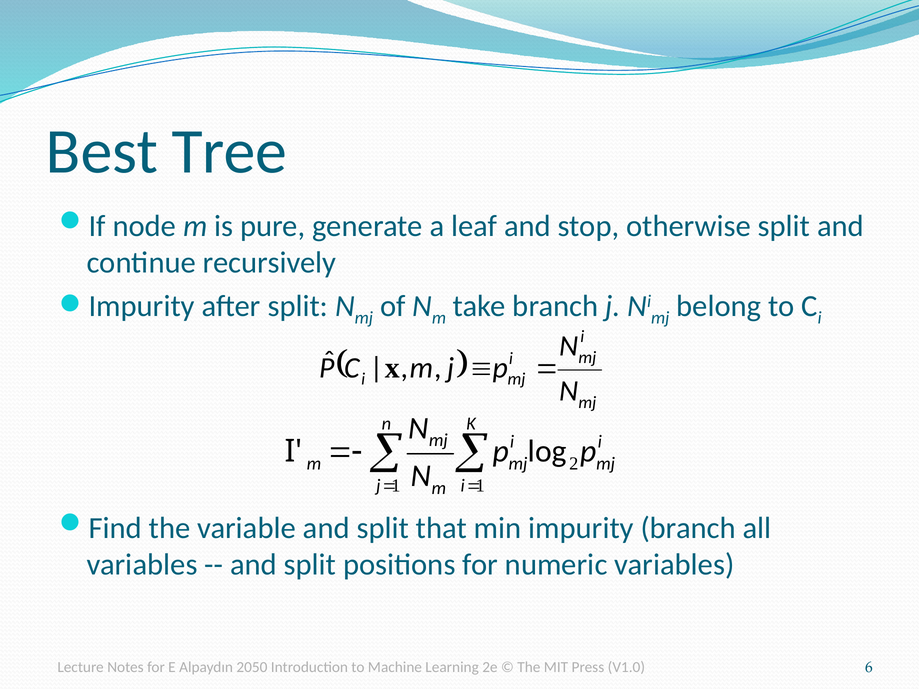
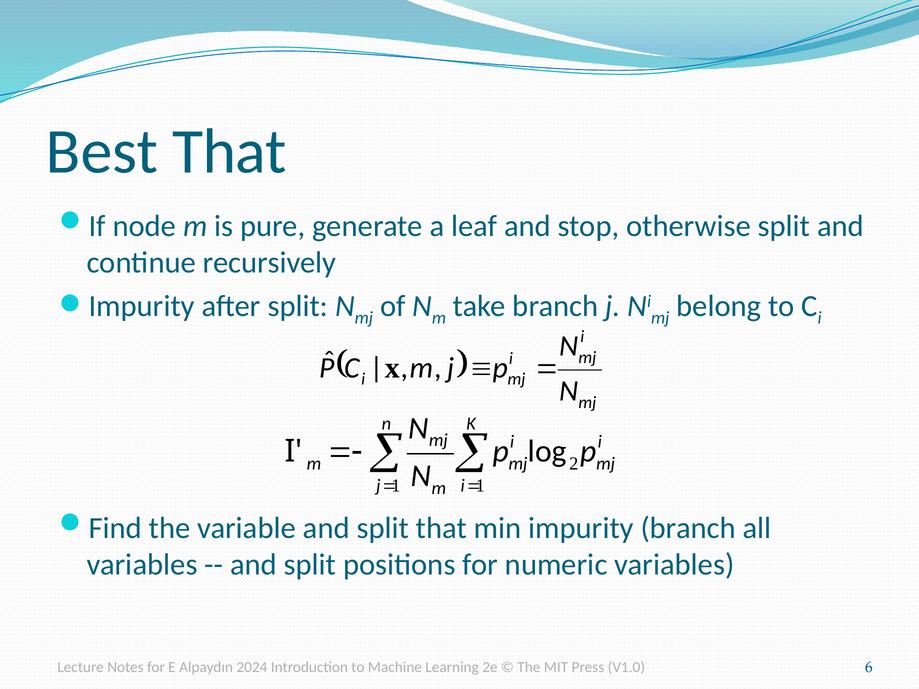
Best Tree: Tree -> That
2050: 2050 -> 2024
